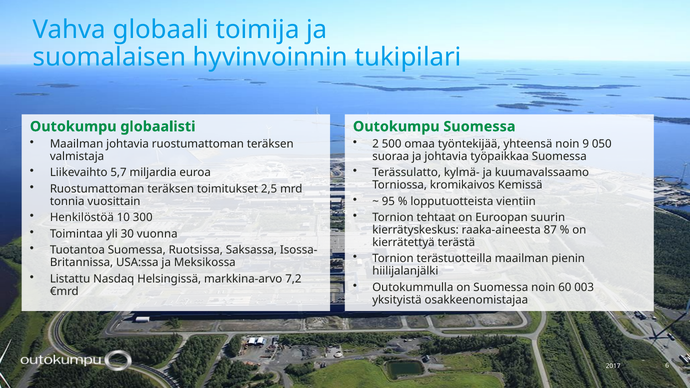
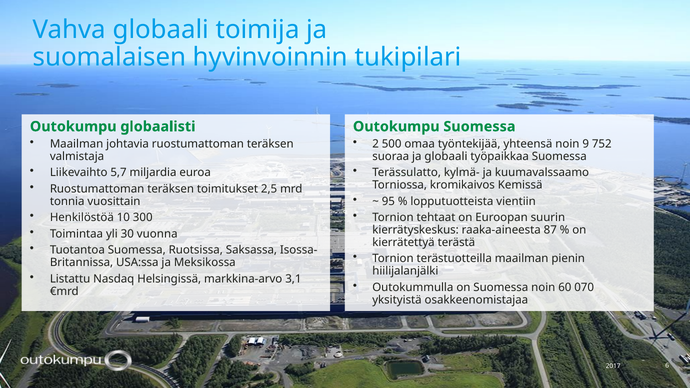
050: 050 -> 752
ja johtavia: johtavia -> globaali
7,2: 7,2 -> 3,1
003: 003 -> 070
